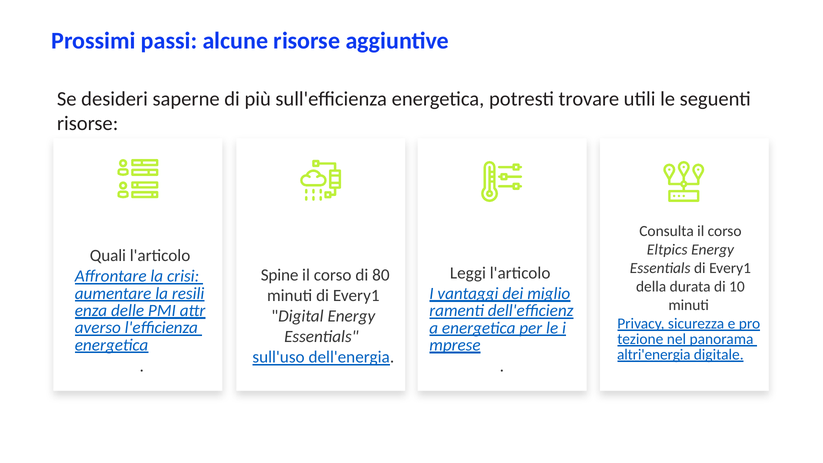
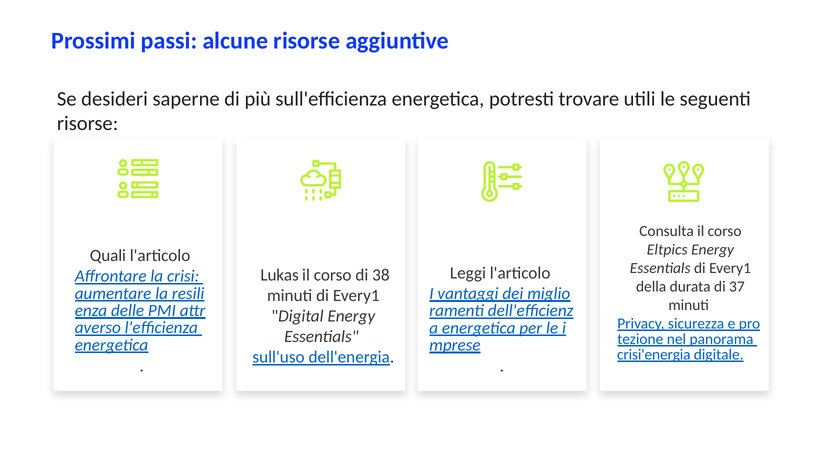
Spine: Spine -> Lukas
80: 80 -> 38
10: 10 -> 37
altri'energia: altri'energia -> crisi'energia
